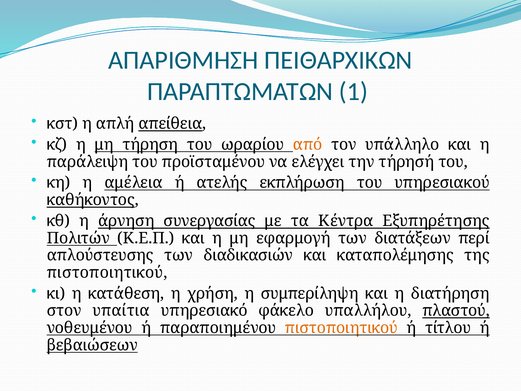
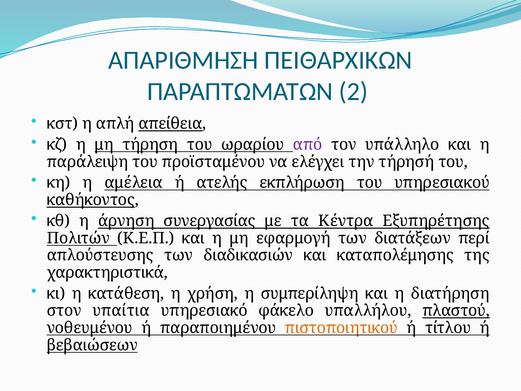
1: 1 -> 2
από colour: orange -> purple
πιστοποιητικού at (107, 272): πιστοποιητικού -> χαρακτηριστικά
